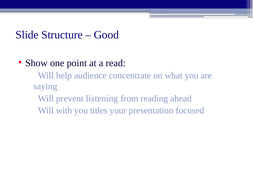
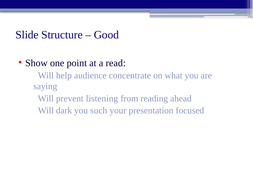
with: with -> dark
titles: titles -> such
